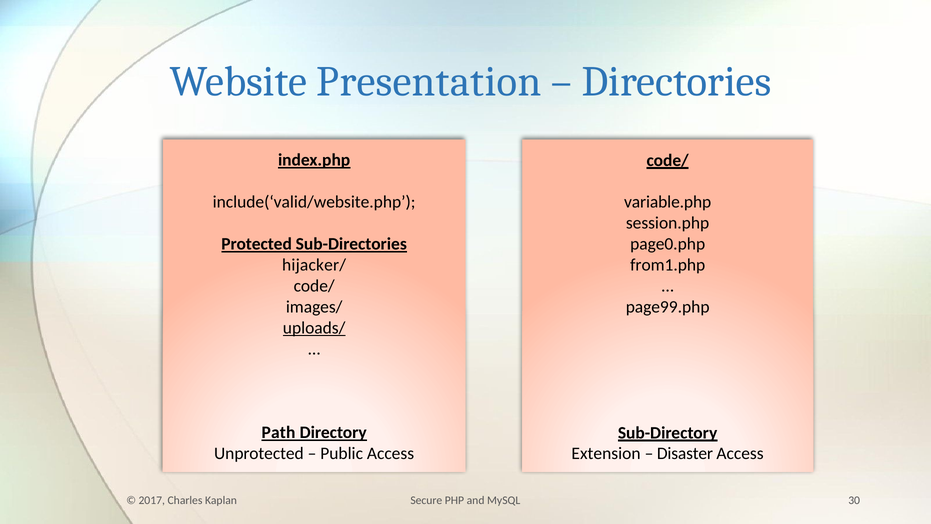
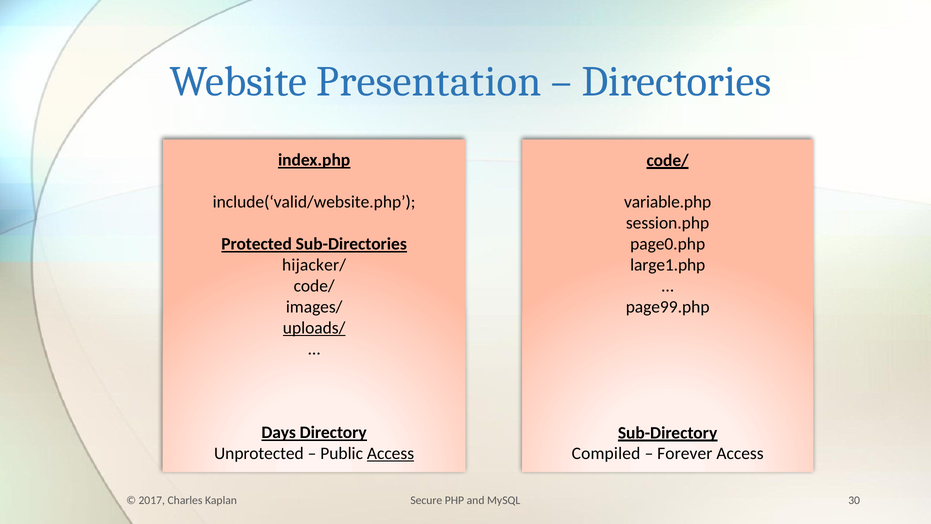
from1.php: from1.php -> large1.php
Path: Path -> Days
Access at (390, 453) underline: none -> present
Extension: Extension -> Compiled
Disaster: Disaster -> Forever
